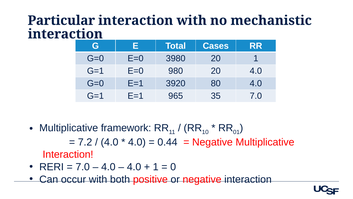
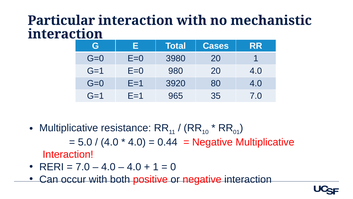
framework: framework -> resistance
7.2: 7.2 -> 5.0
